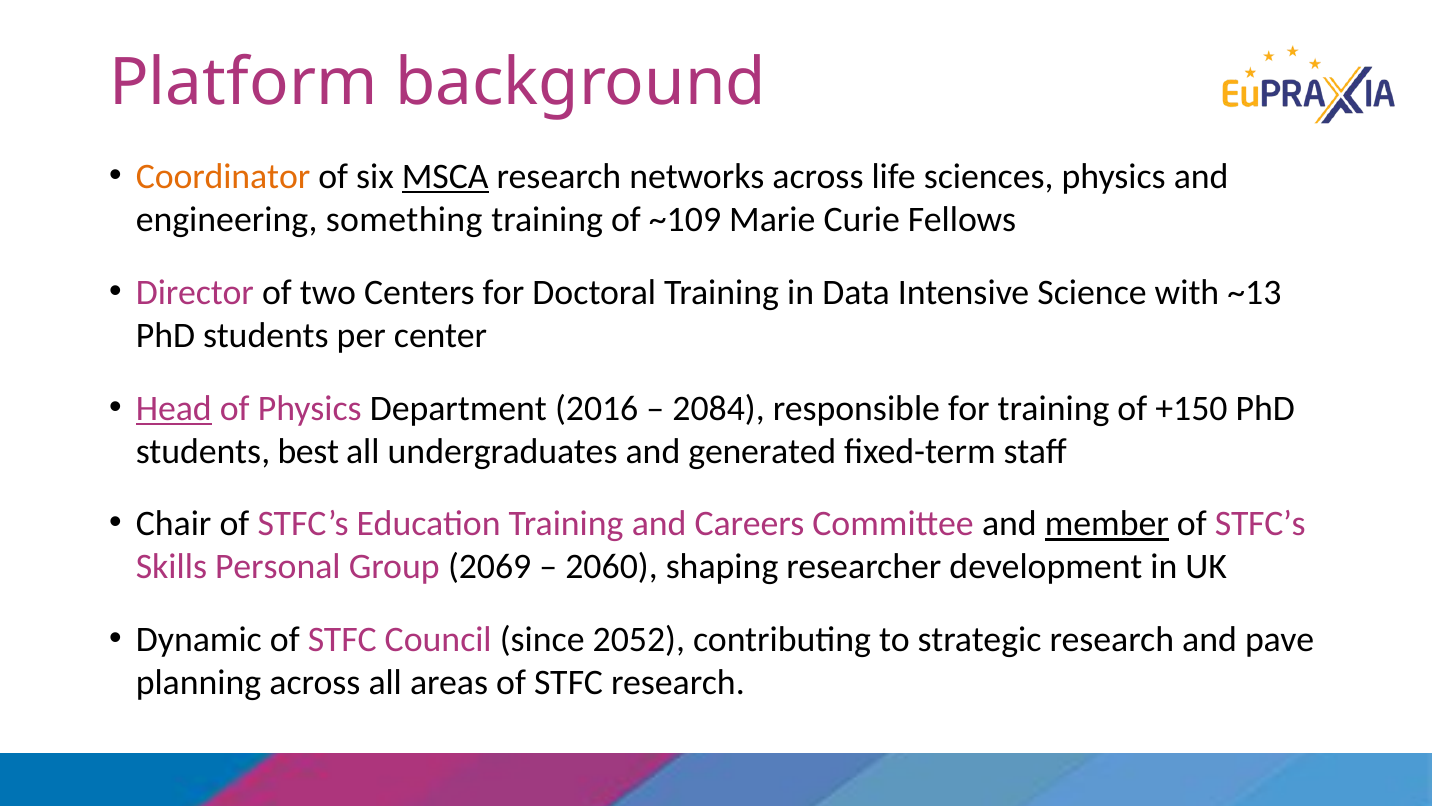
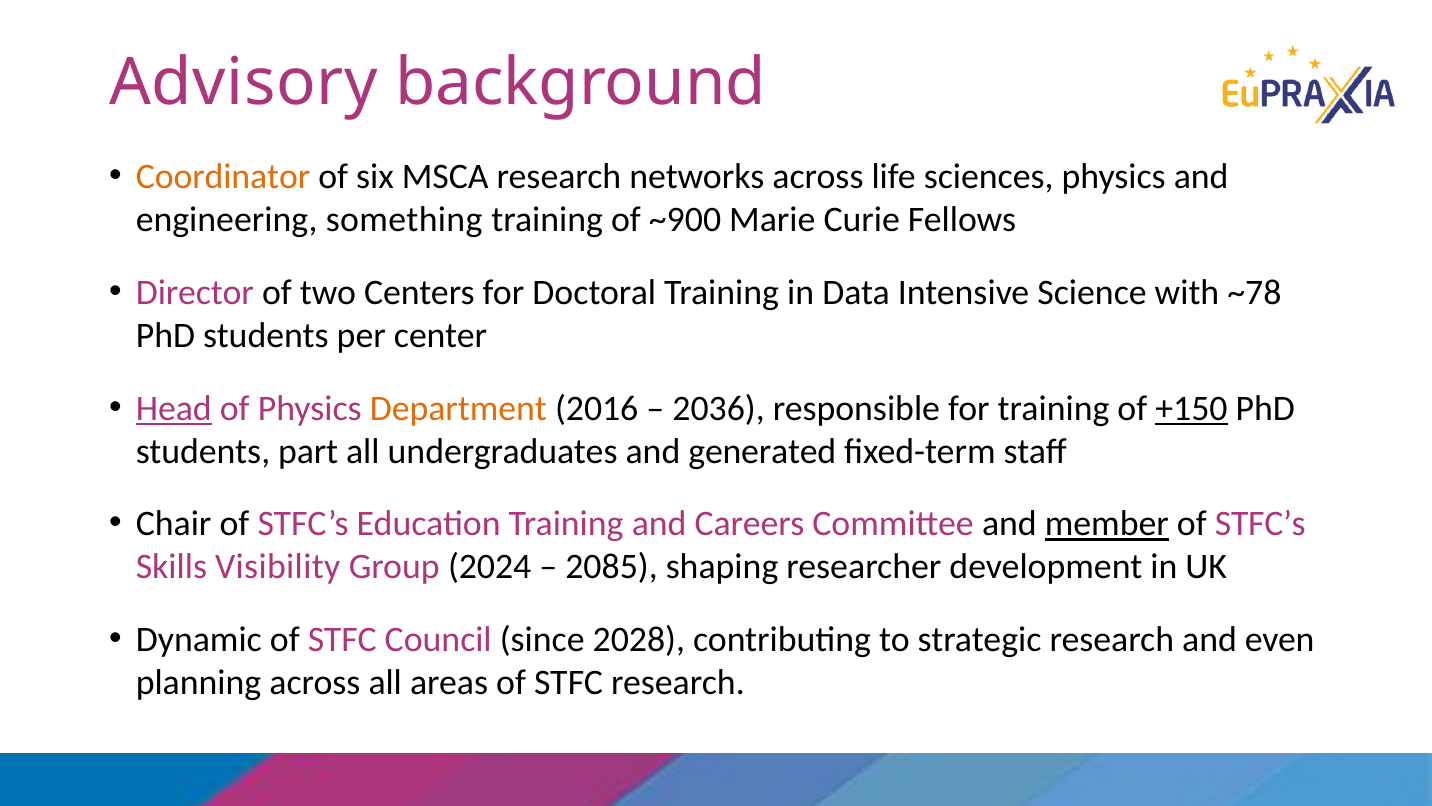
Platform: Platform -> Advisory
MSCA underline: present -> none
~109: ~109 -> ~900
~13: ~13 -> ~78
Department colour: black -> orange
2084: 2084 -> 2036
+150 underline: none -> present
best: best -> part
Personal: Personal -> Visibility
2069: 2069 -> 2024
2060: 2060 -> 2085
2052: 2052 -> 2028
pave: pave -> even
